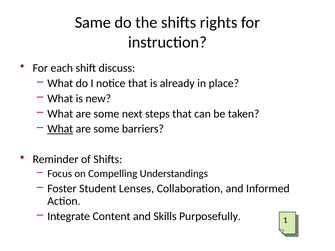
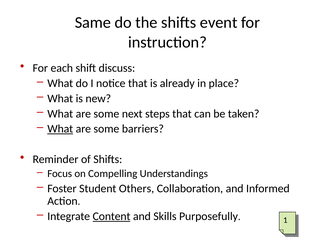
rights: rights -> event
Lenses: Lenses -> Others
Content underline: none -> present
